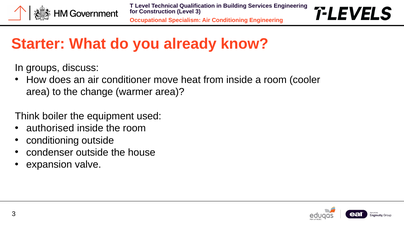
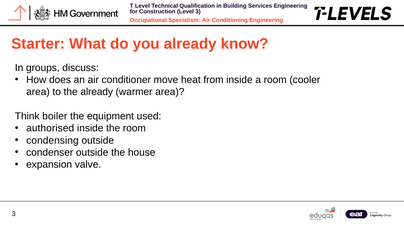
the change: change -> already
conditioning at (53, 140): conditioning -> condensing
